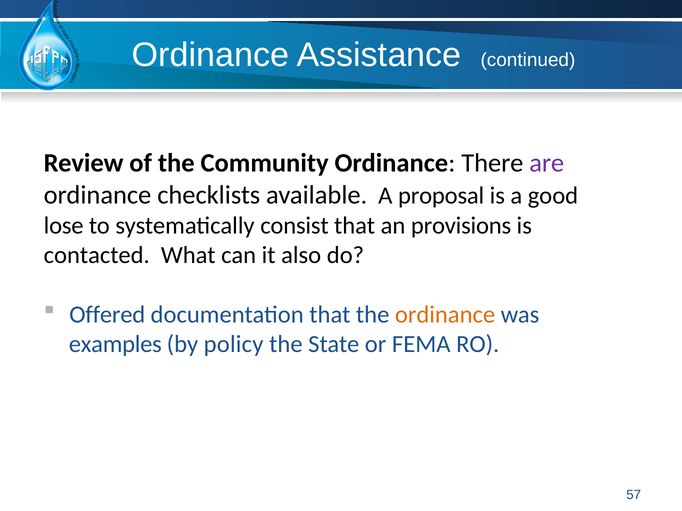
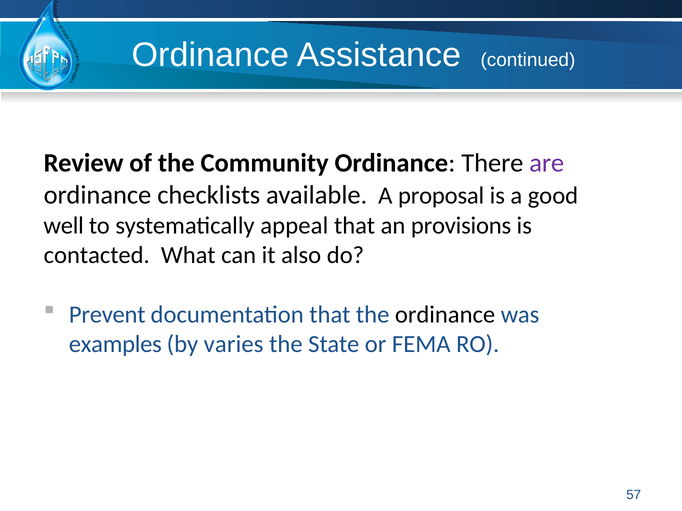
lose: lose -> well
consist: consist -> appeal
Offered: Offered -> Prevent
ordinance at (445, 315) colour: orange -> black
policy: policy -> varies
